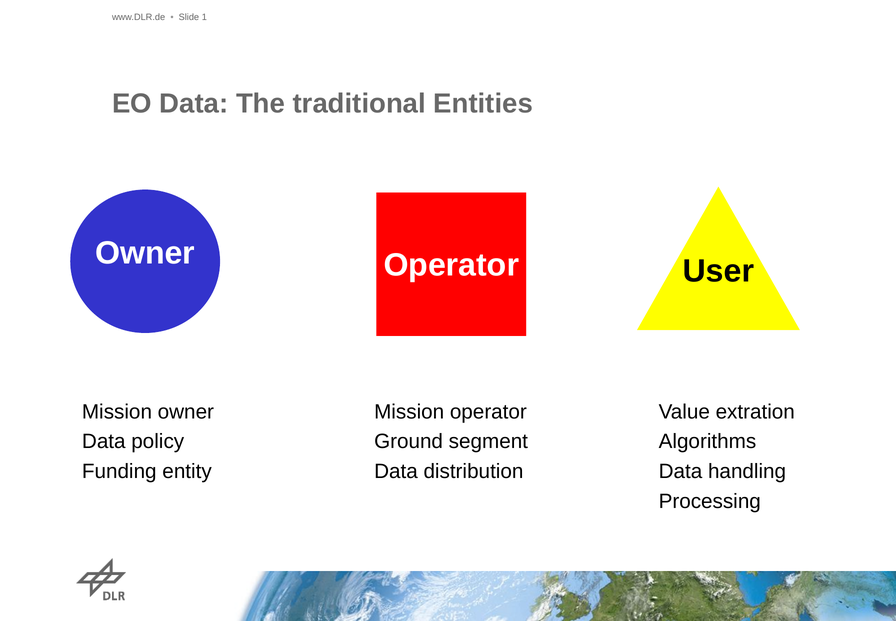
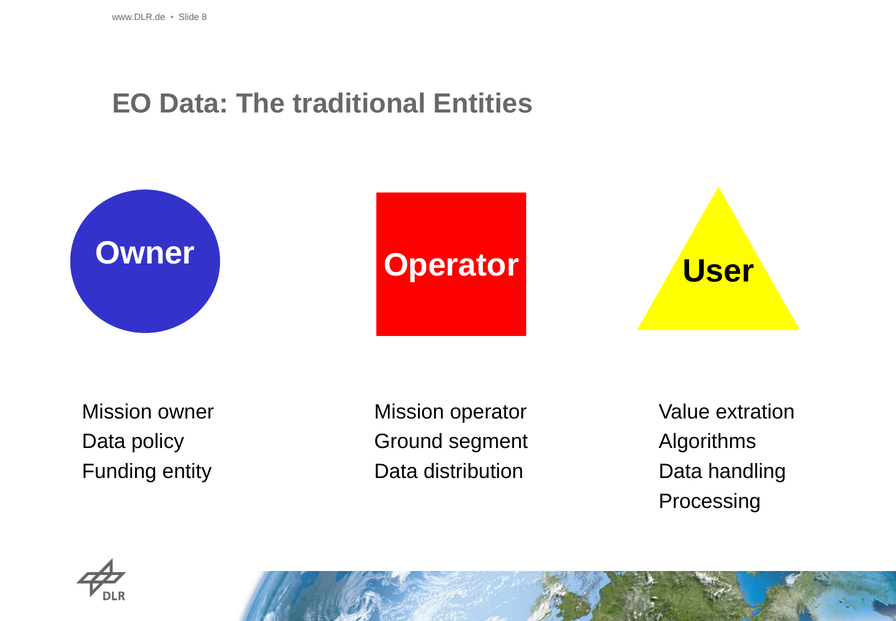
1: 1 -> 8
